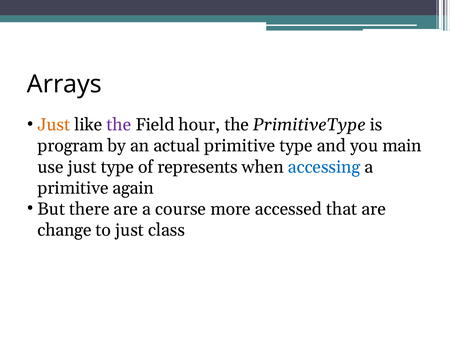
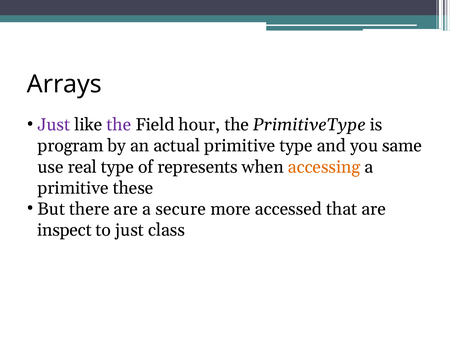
Just at (54, 125) colour: orange -> purple
main: main -> same
use just: just -> real
accessing colour: blue -> orange
again: again -> these
course: course -> secure
change: change -> inspect
